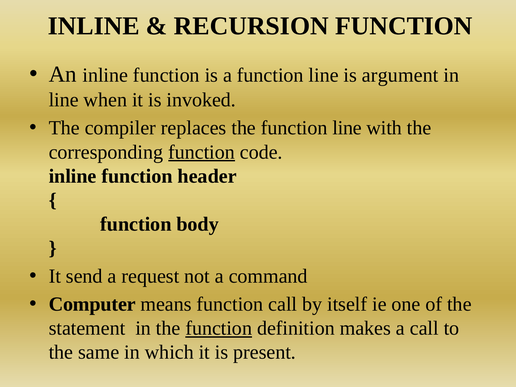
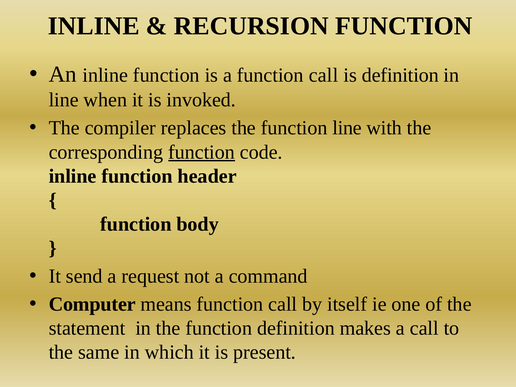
a function line: line -> call
is argument: argument -> definition
function at (219, 328) underline: present -> none
